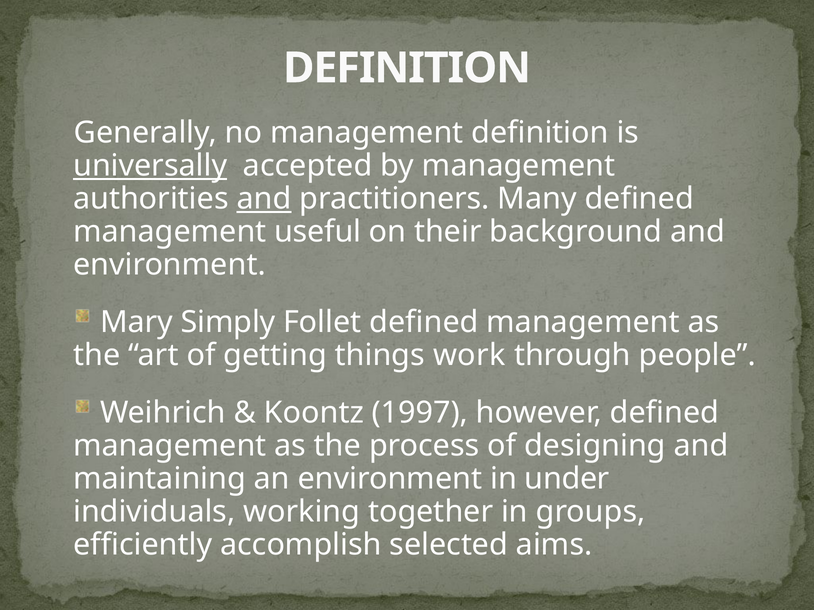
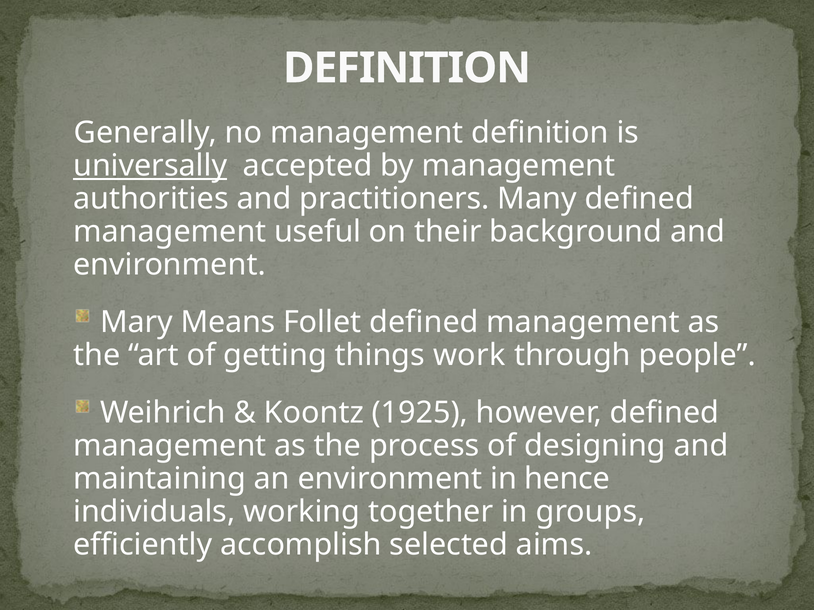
and at (264, 199) underline: present -> none
Simply: Simply -> Means
1997: 1997 -> 1925
under: under -> hence
